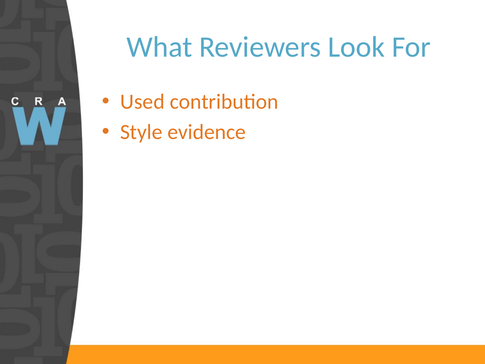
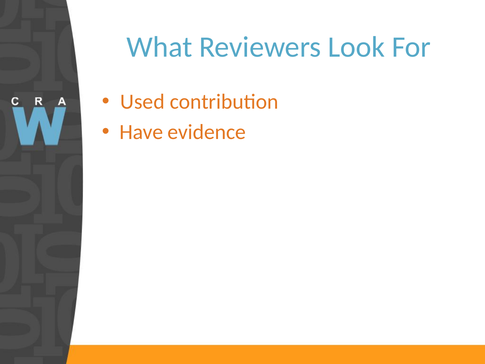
Style: Style -> Have
